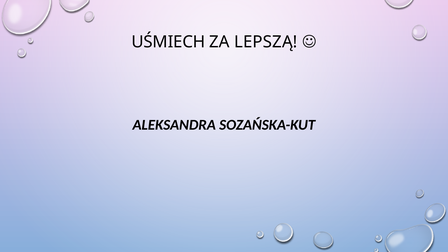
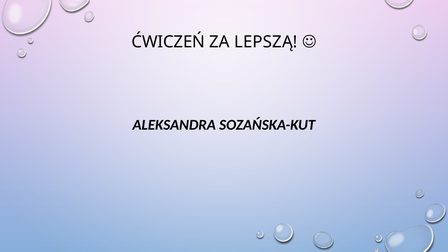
UŚMIECH: UŚMIECH -> ĆWICZEŃ
